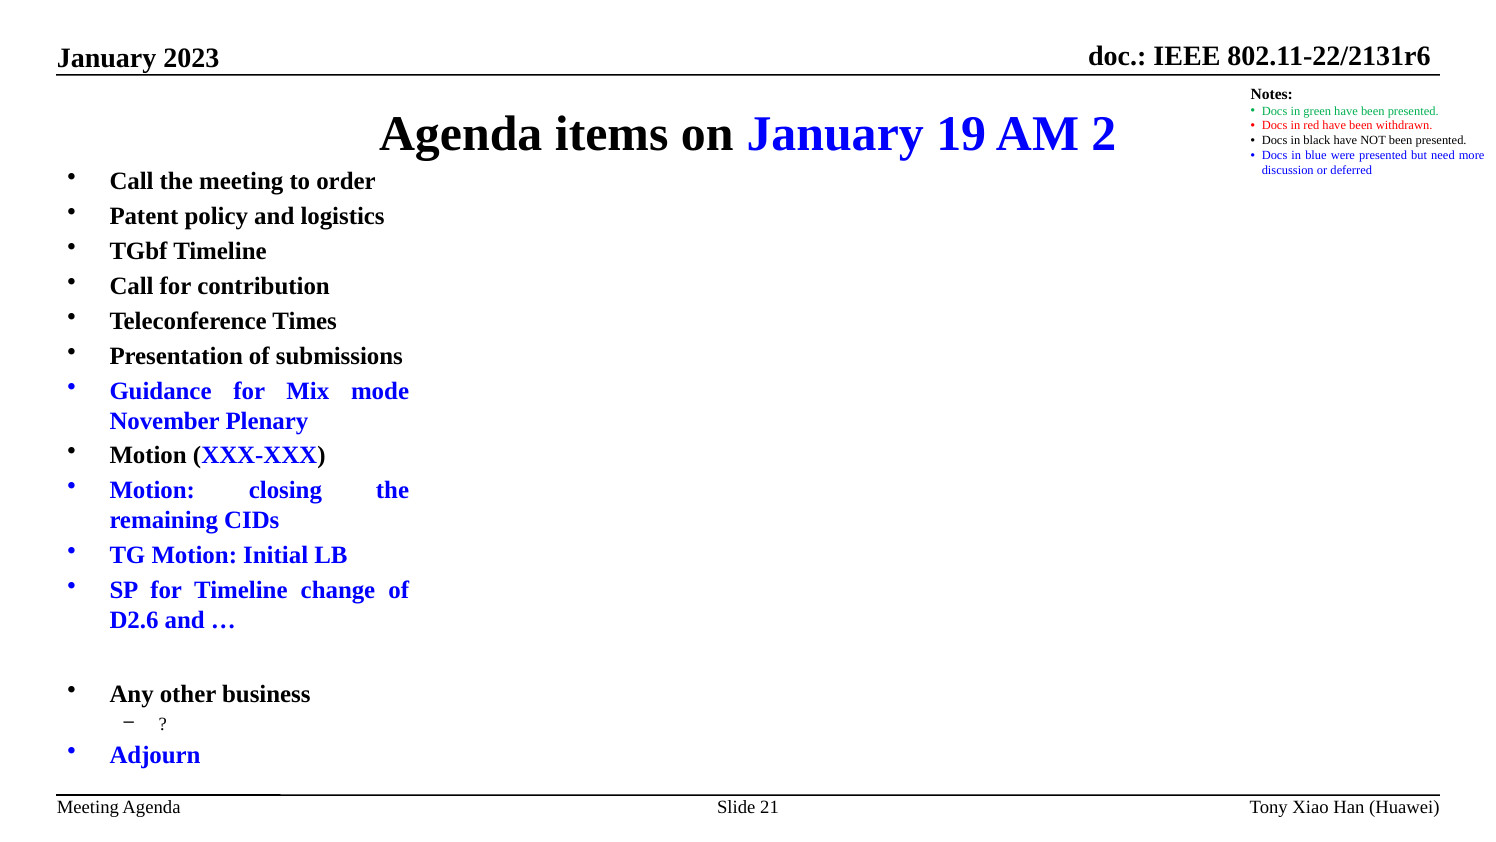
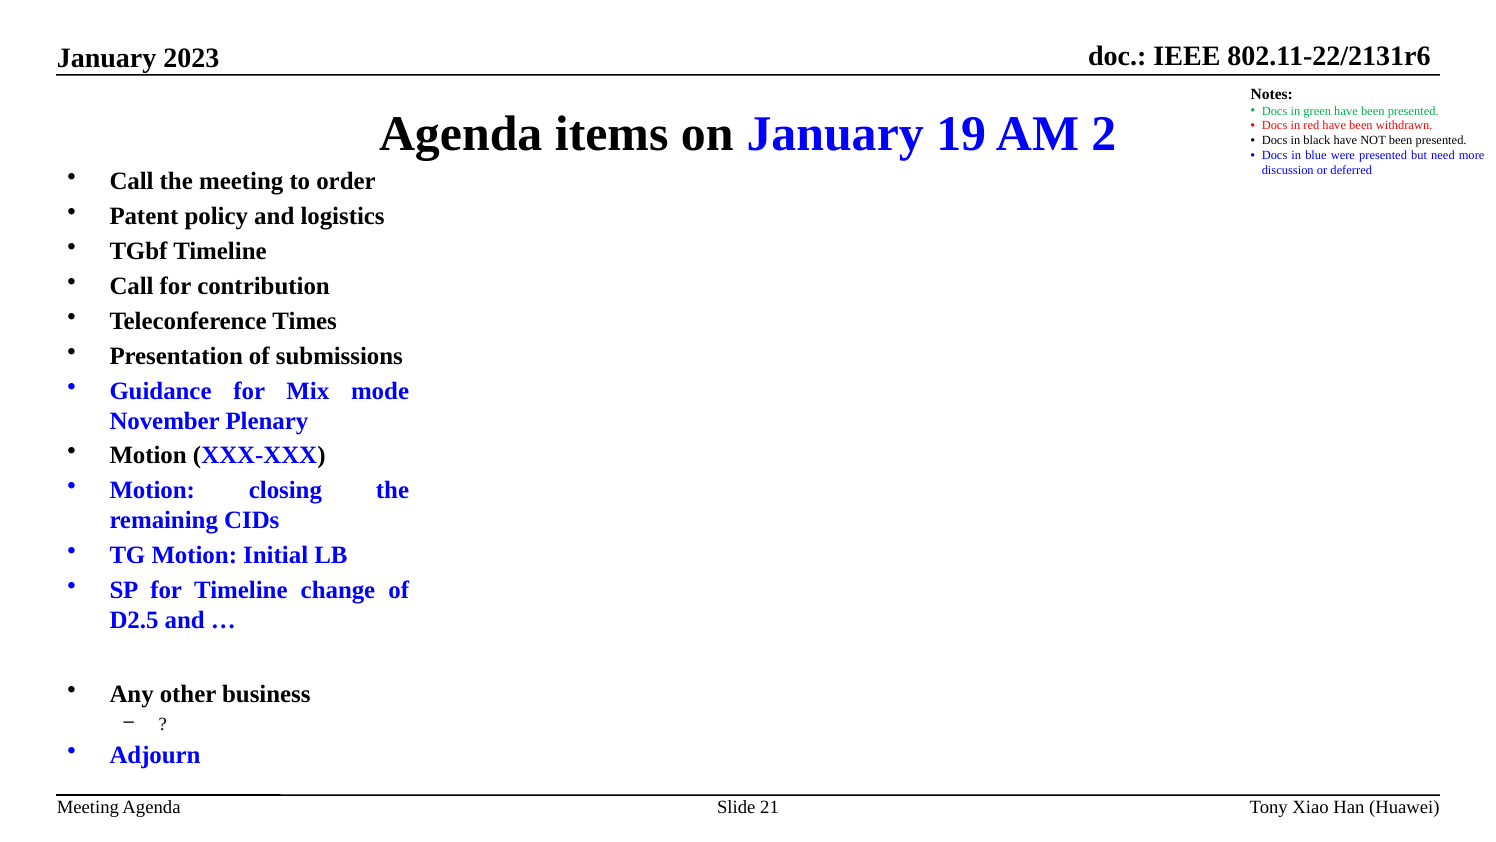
D2.6: D2.6 -> D2.5
